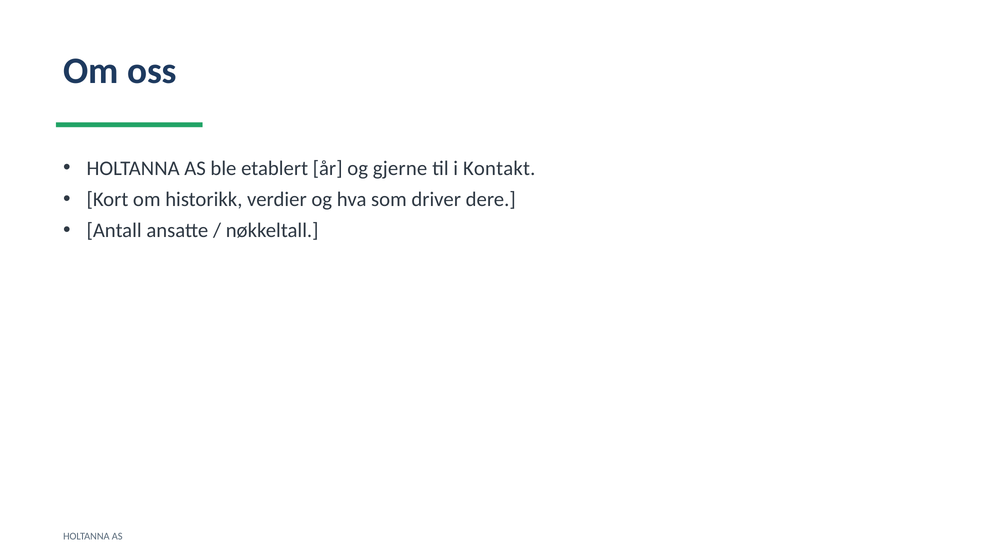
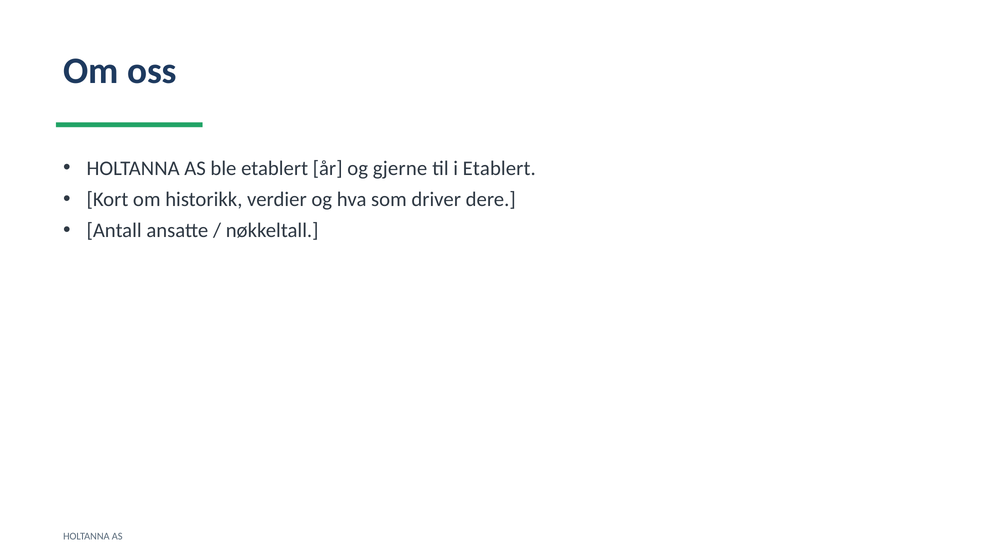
i Kontakt: Kontakt -> Etablert
